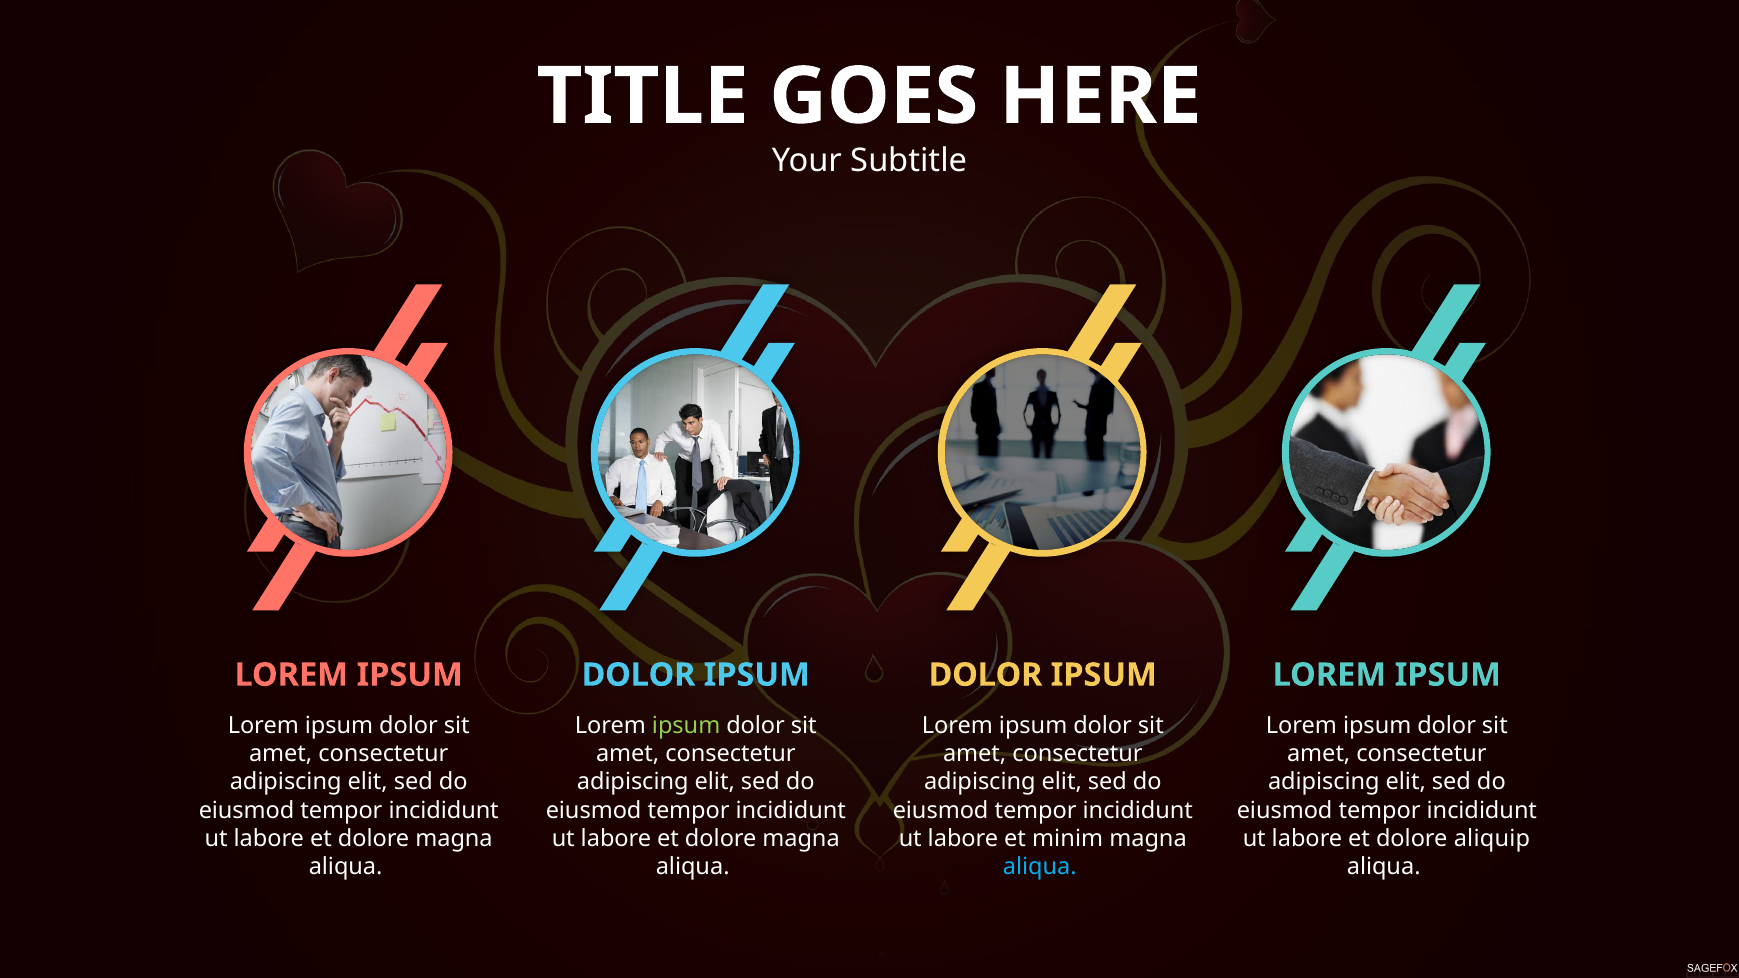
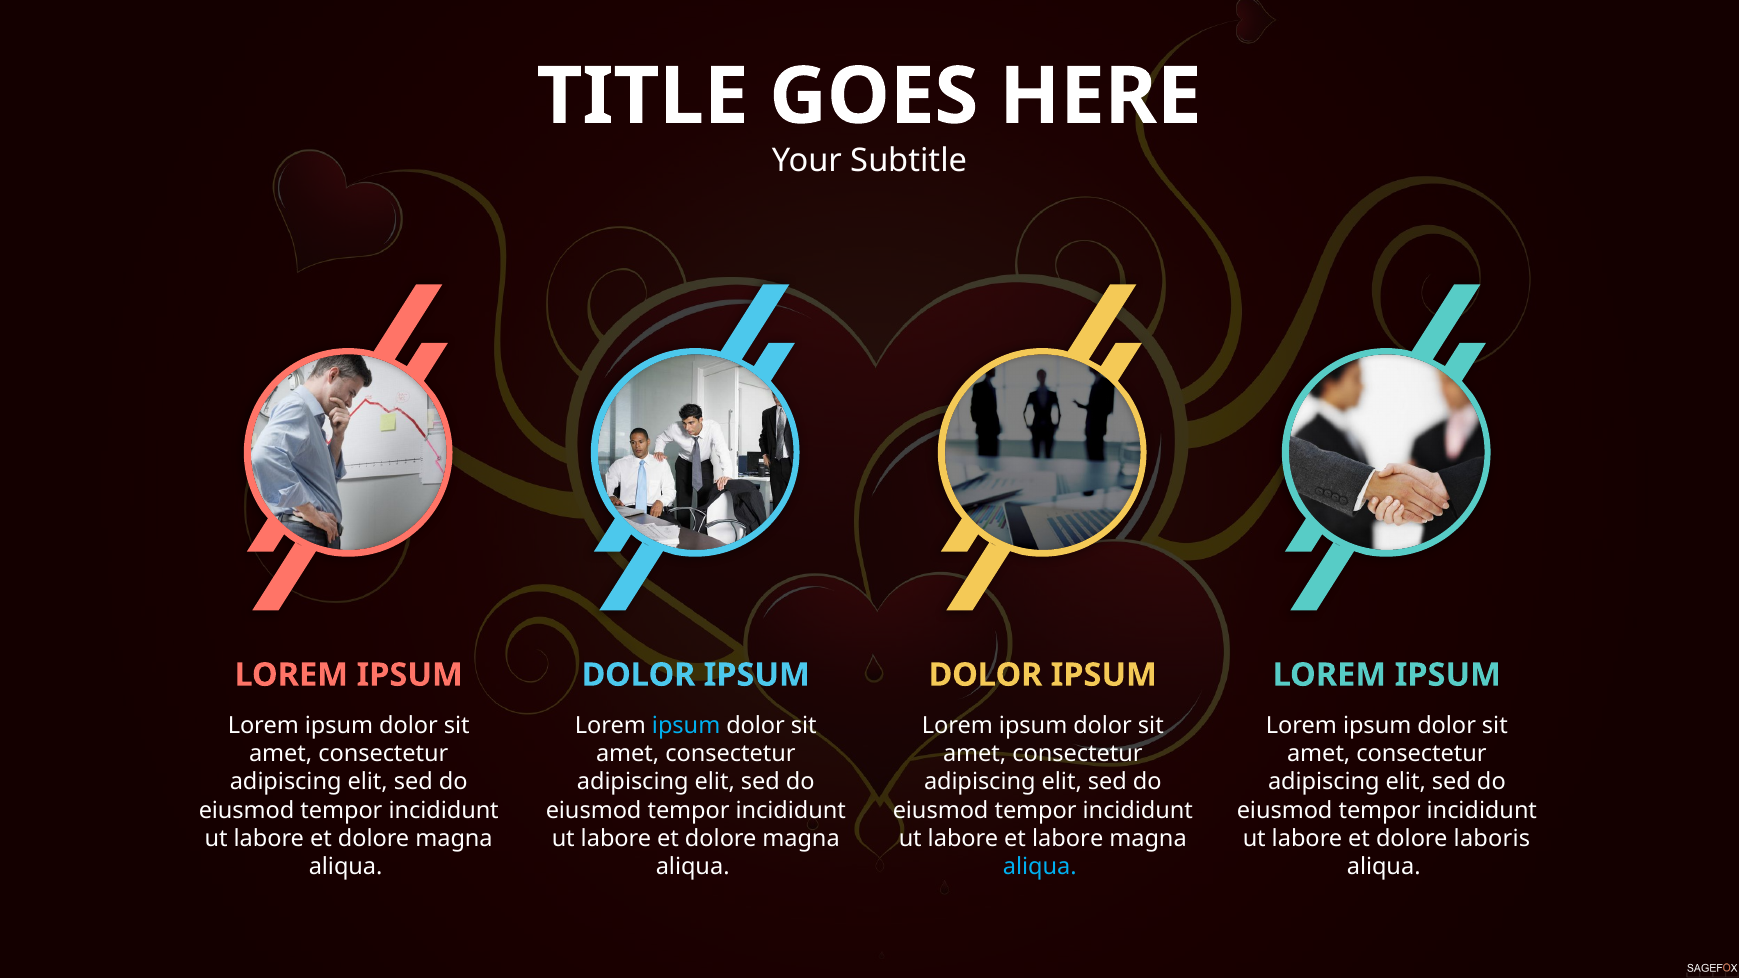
ipsum at (686, 726) colour: light green -> light blue
et minim: minim -> labore
aliquip: aliquip -> laboris
